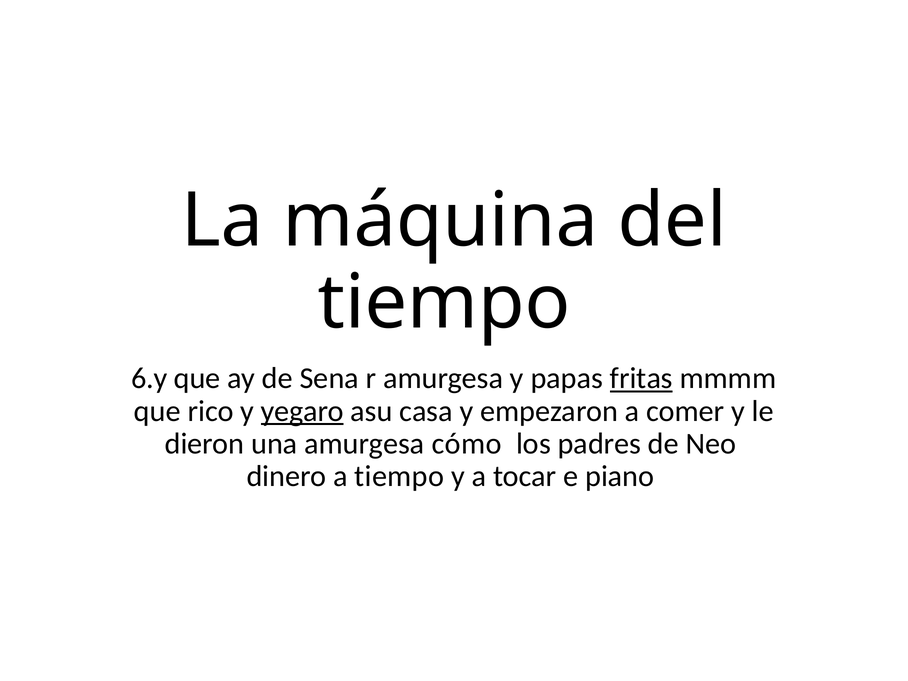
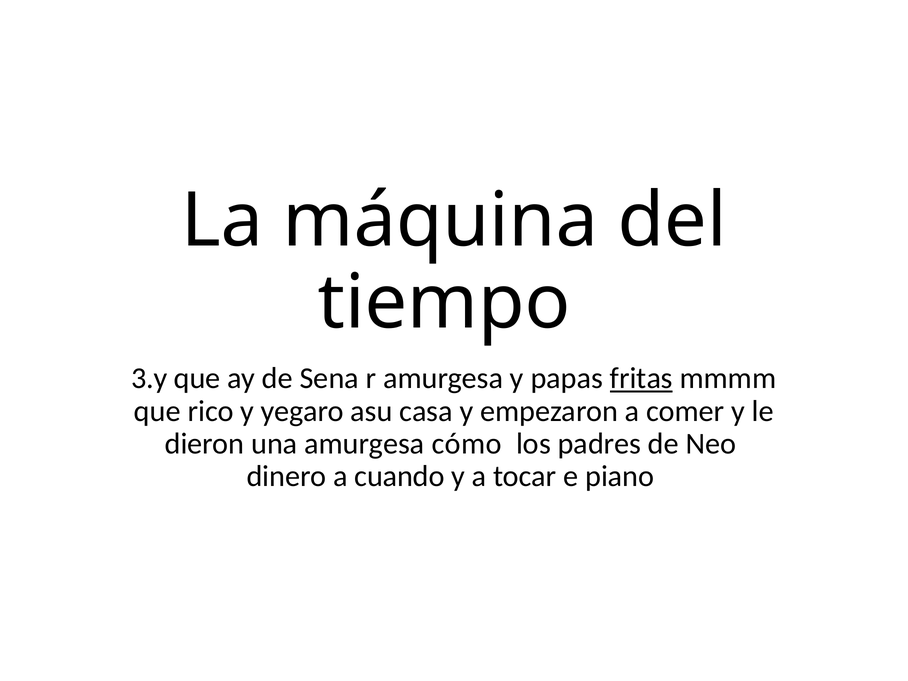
6.y: 6.y -> 3.y
yegaro underline: present -> none
a tiempo: tiempo -> cuando
